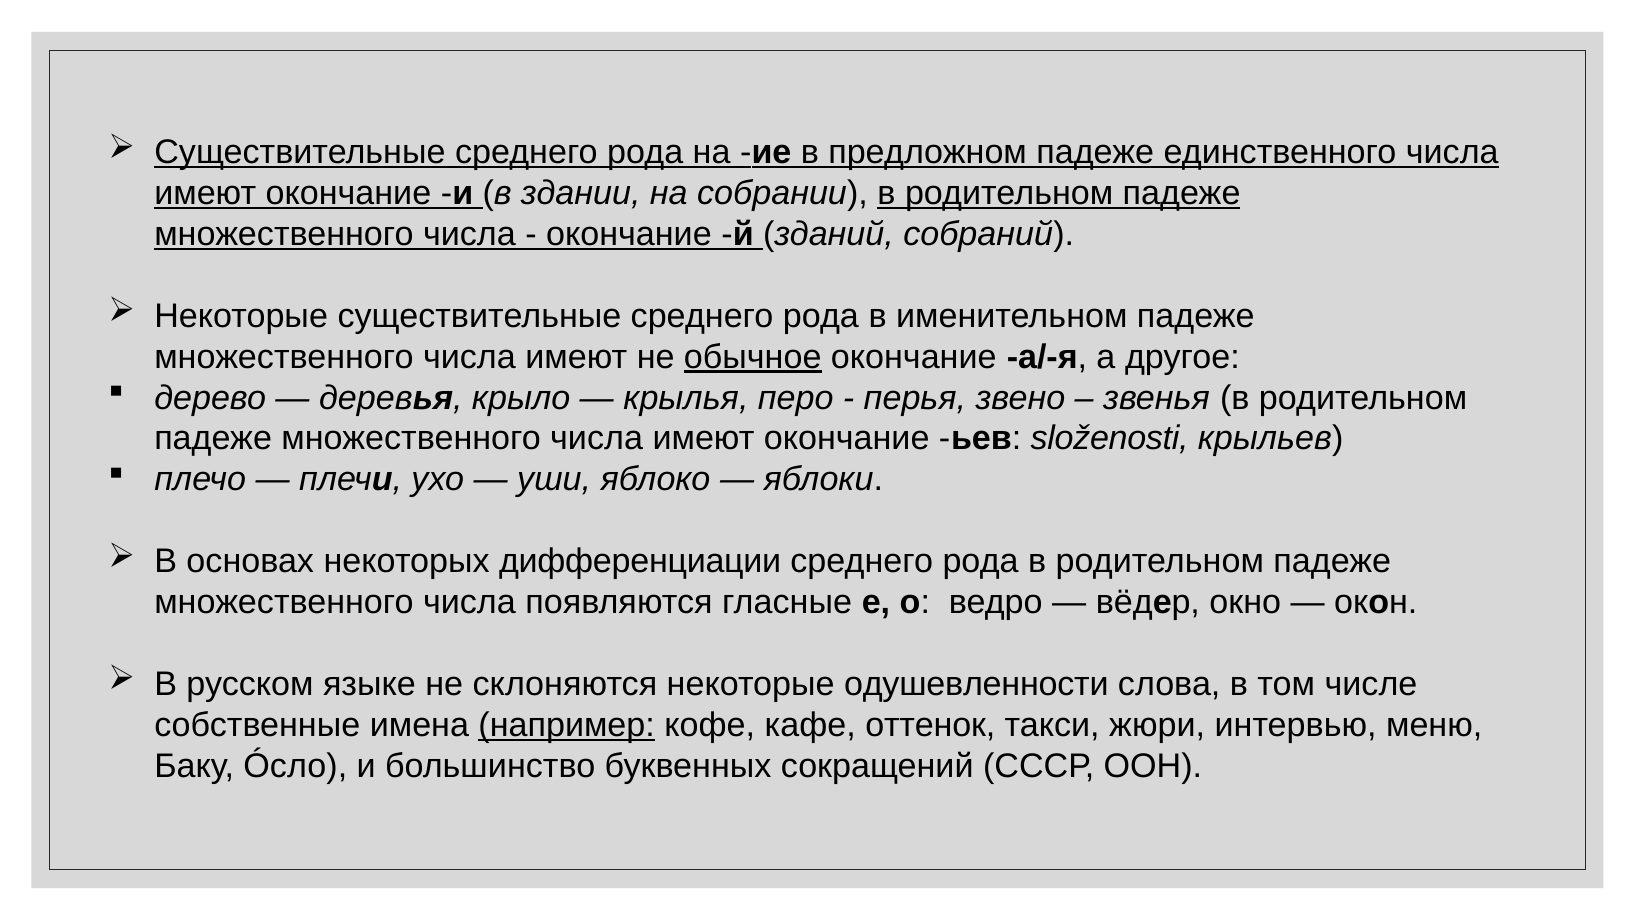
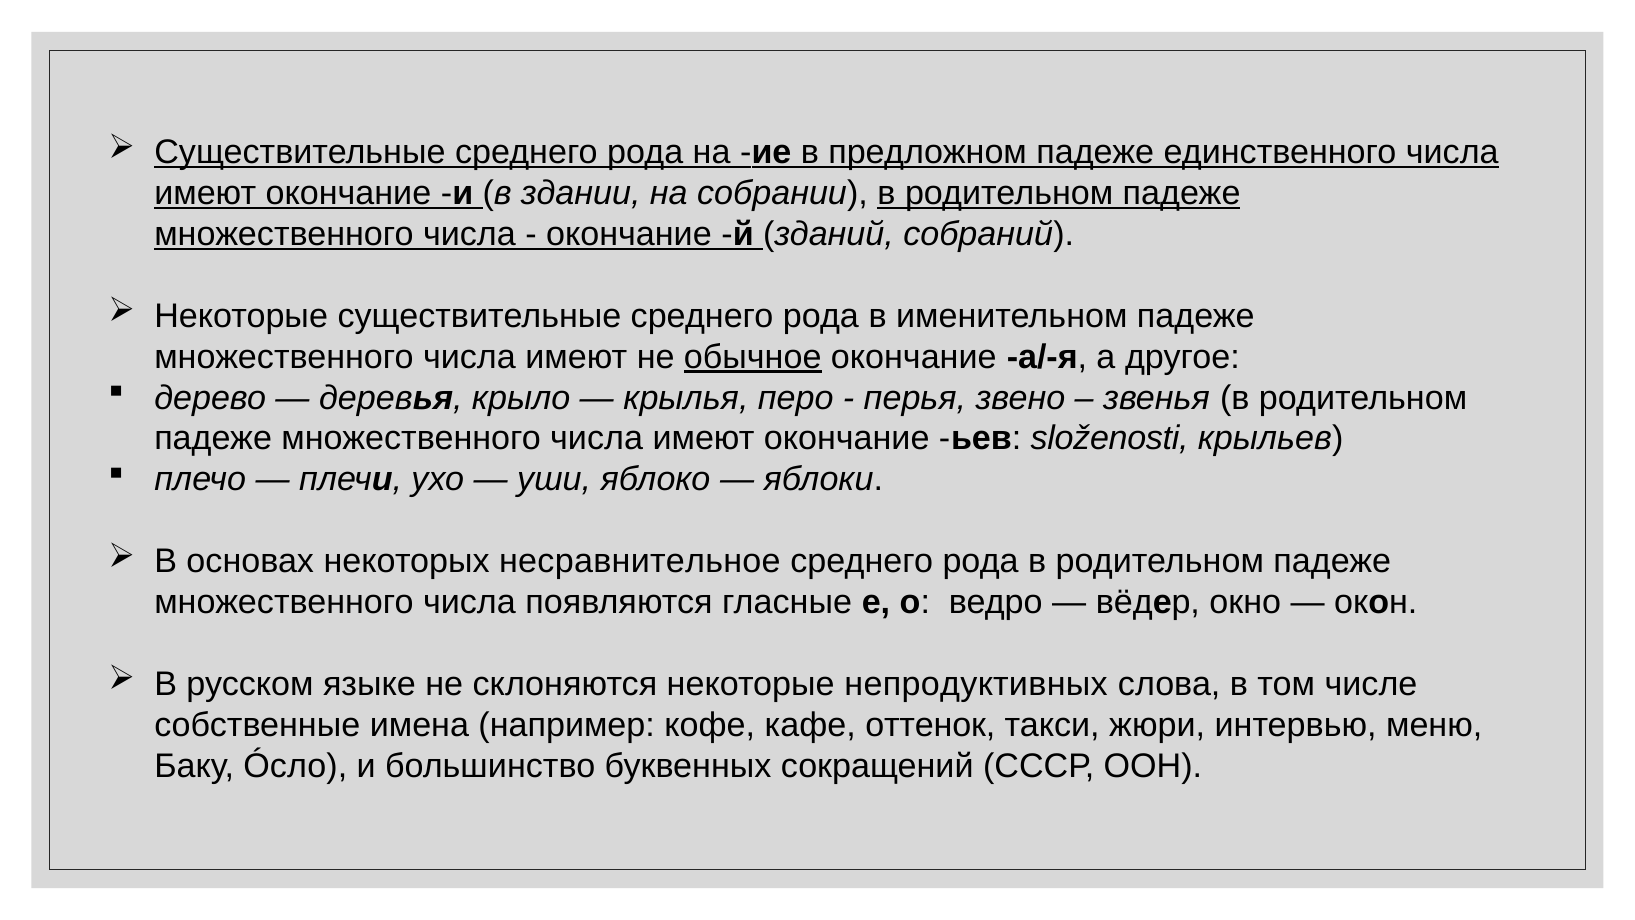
дифференциации: дифференциации -> несравнительное
одушевленности: одушевленности -> непродуктивных
например underline: present -> none
